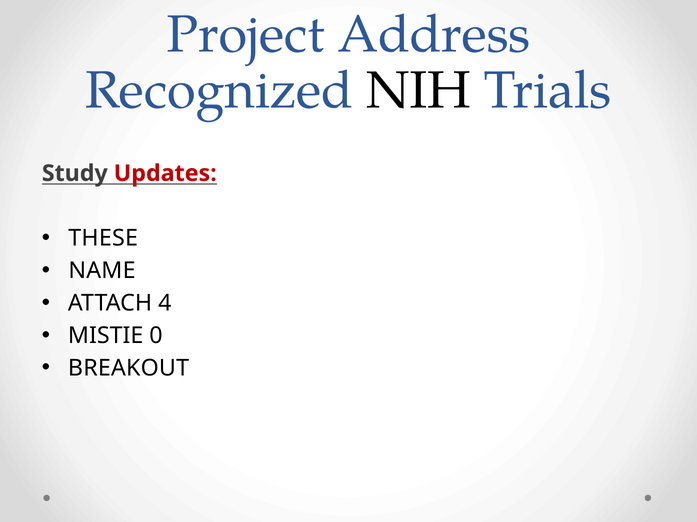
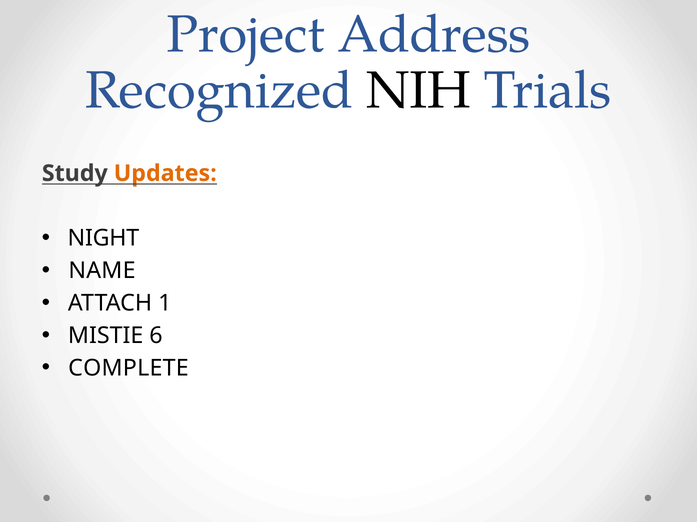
Updates colour: red -> orange
THESE: THESE -> NIGHT
4: 4 -> 1
0: 0 -> 6
BREAKOUT: BREAKOUT -> COMPLETE
